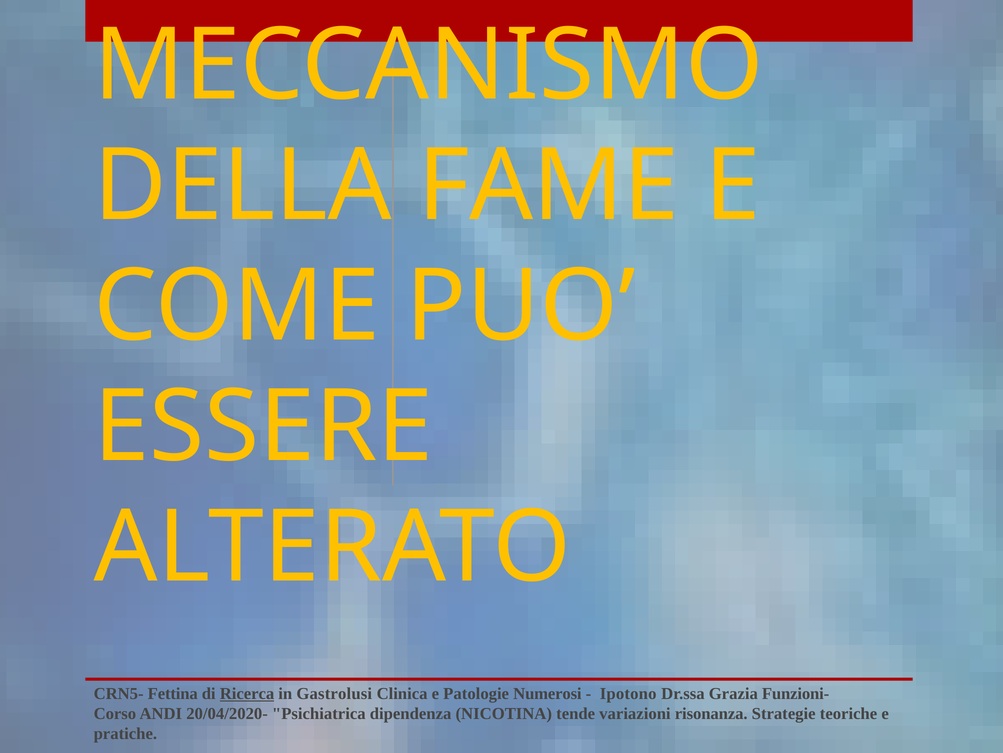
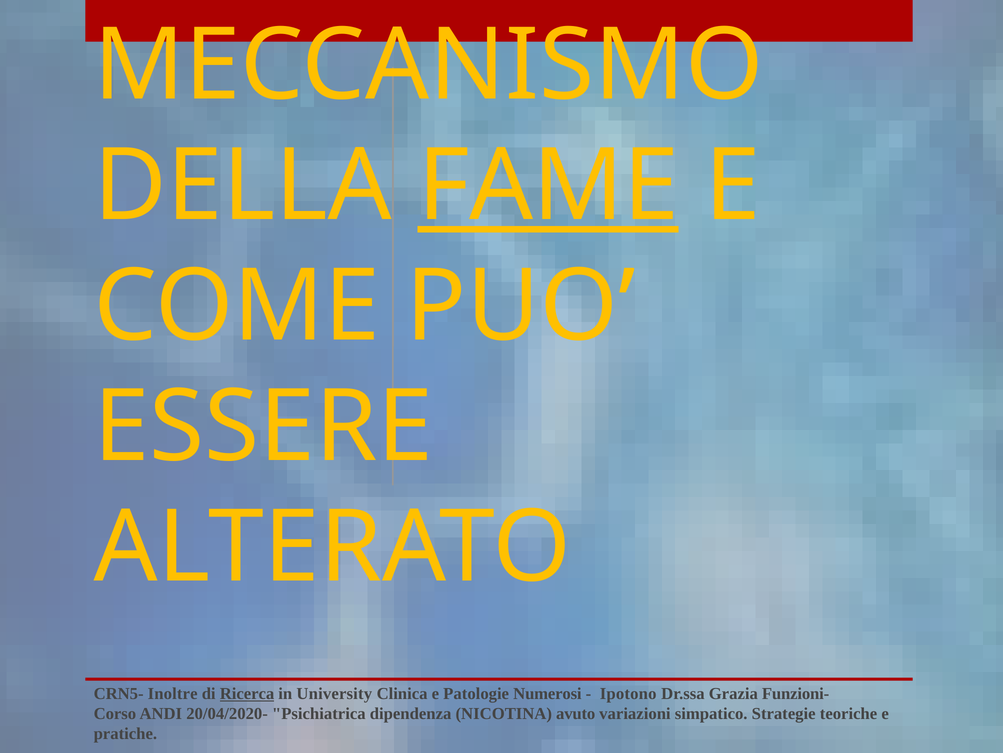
FAME underline: none -> present
Fettina: Fettina -> Inoltre
Gastrolusi: Gastrolusi -> University
tende: tende -> avuto
risonanza: risonanza -> simpatico
